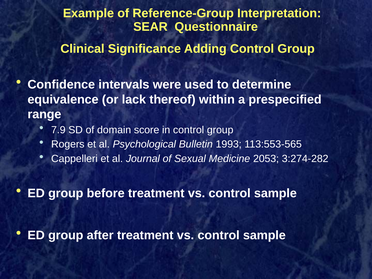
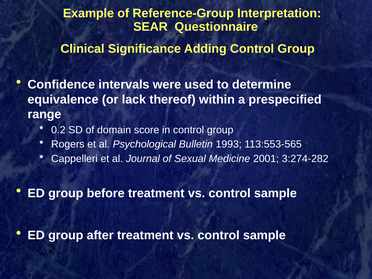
7.9: 7.9 -> 0.2
2053: 2053 -> 2001
